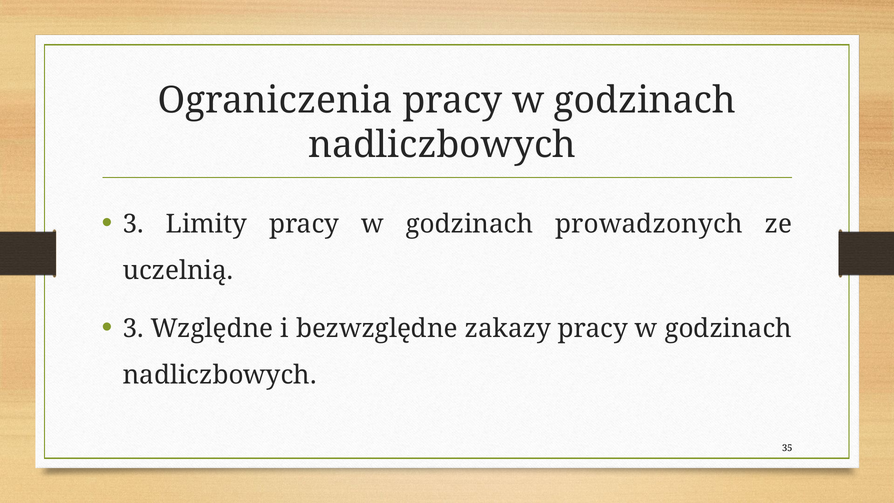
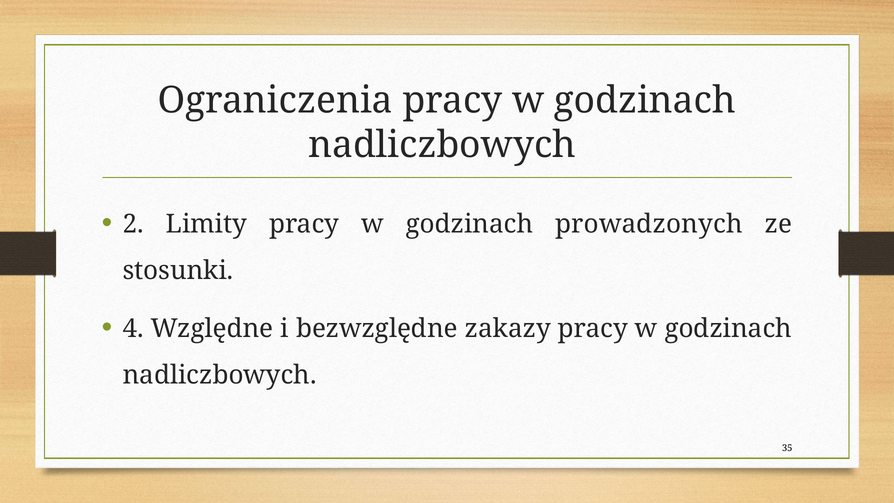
3 at (133, 224): 3 -> 2
uczelnią: uczelnią -> stosunki
3 at (133, 328): 3 -> 4
